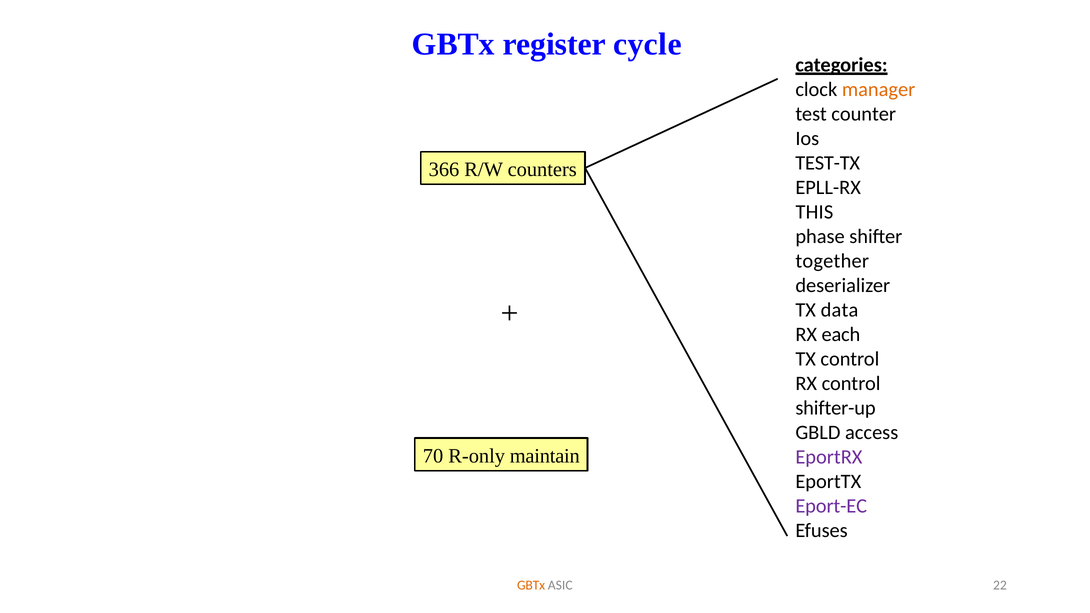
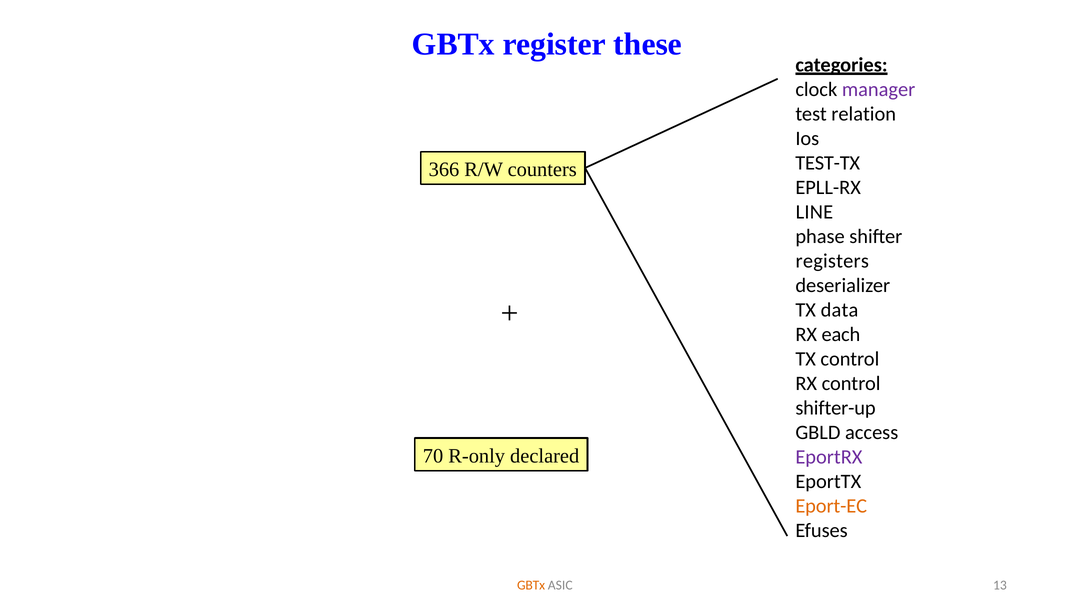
cycle: cycle -> these
manager colour: orange -> purple
counter: counter -> relation
THIS: THIS -> LINE
together: together -> registers
maintain: maintain -> declared
Eport-EC colour: purple -> orange
22: 22 -> 13
